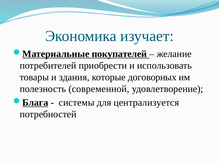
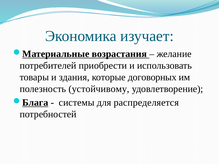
покупателей: покупателей -> возрастания
современной: современной -> устойчивому
централизуется: централизуется -> распределяется
